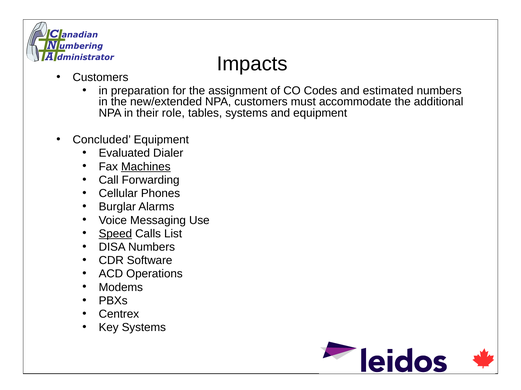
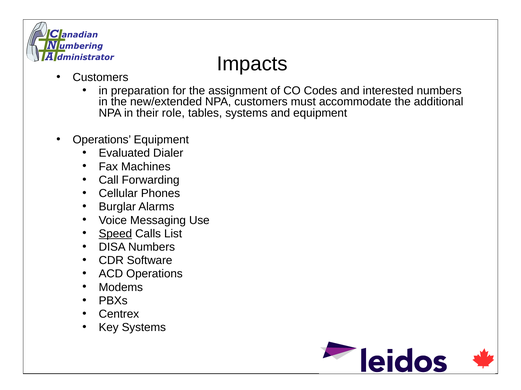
estimated: estimated -> interested
Concluded at (102, 140): Concluded -> Operations
Machines underline: present -> none
